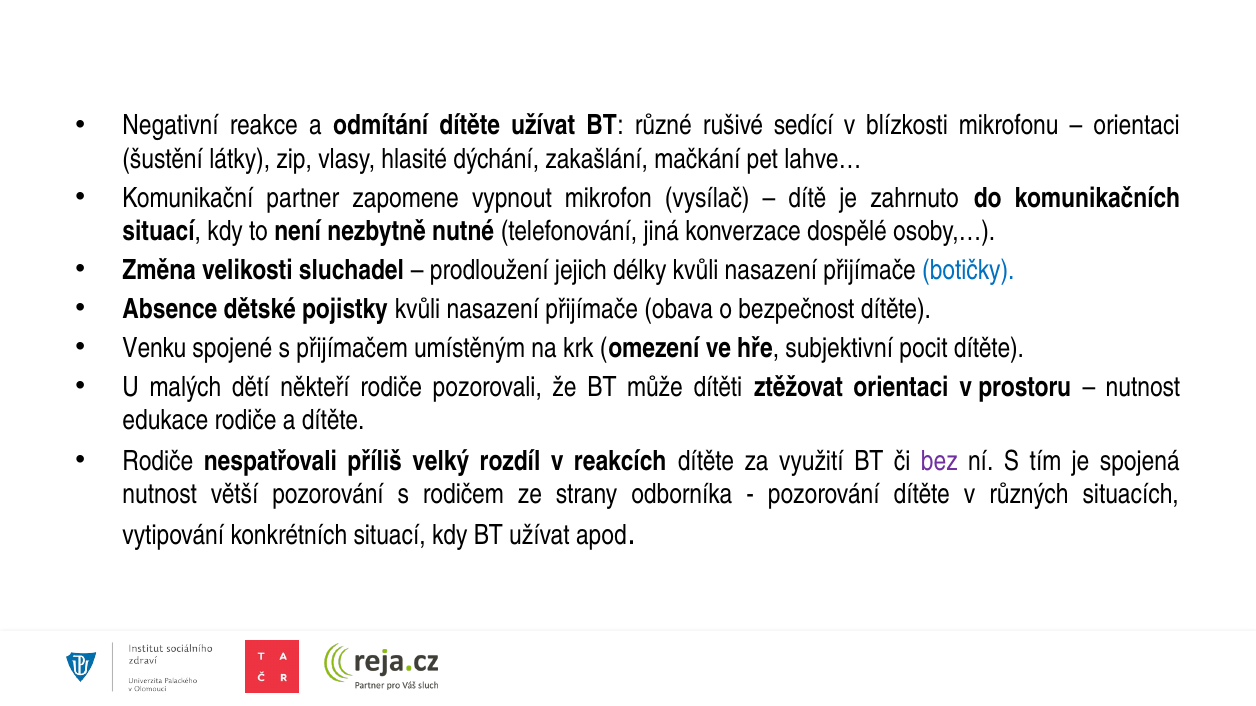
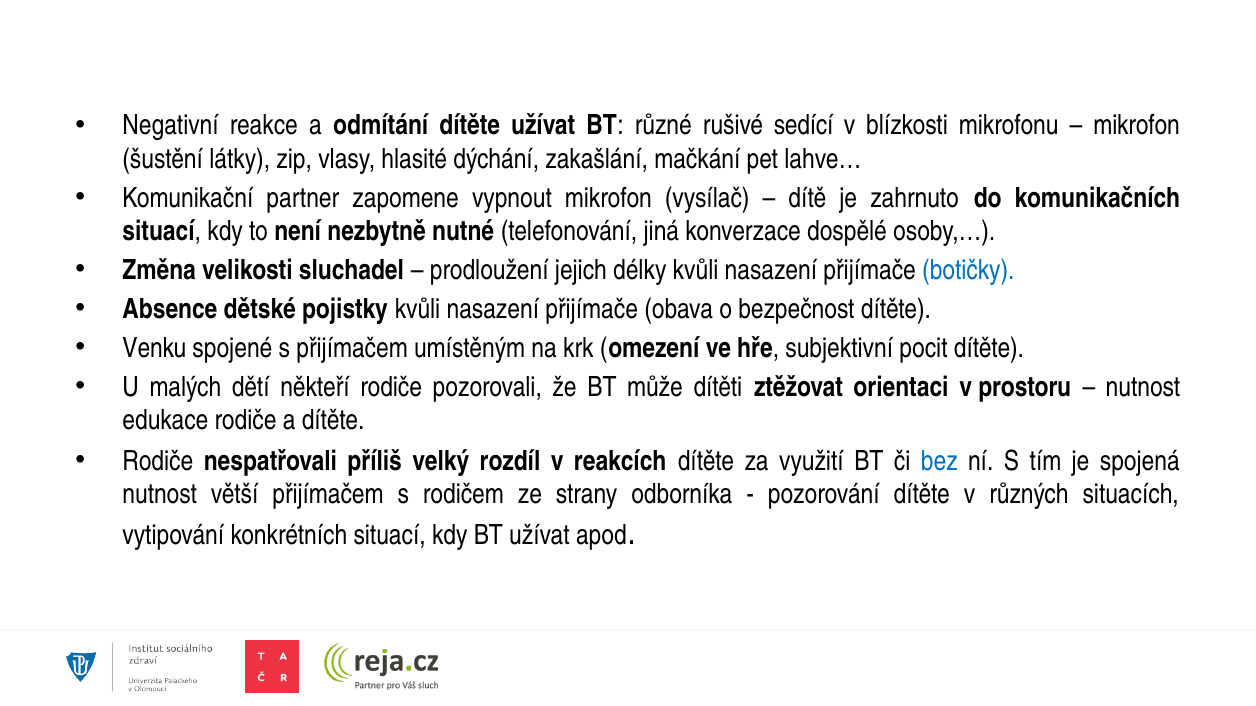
orientaci at (1137, 126): orientaci -> mikrofon
bez colour: purple -> blue
větší pozorování: pozorování -> přijímačem
